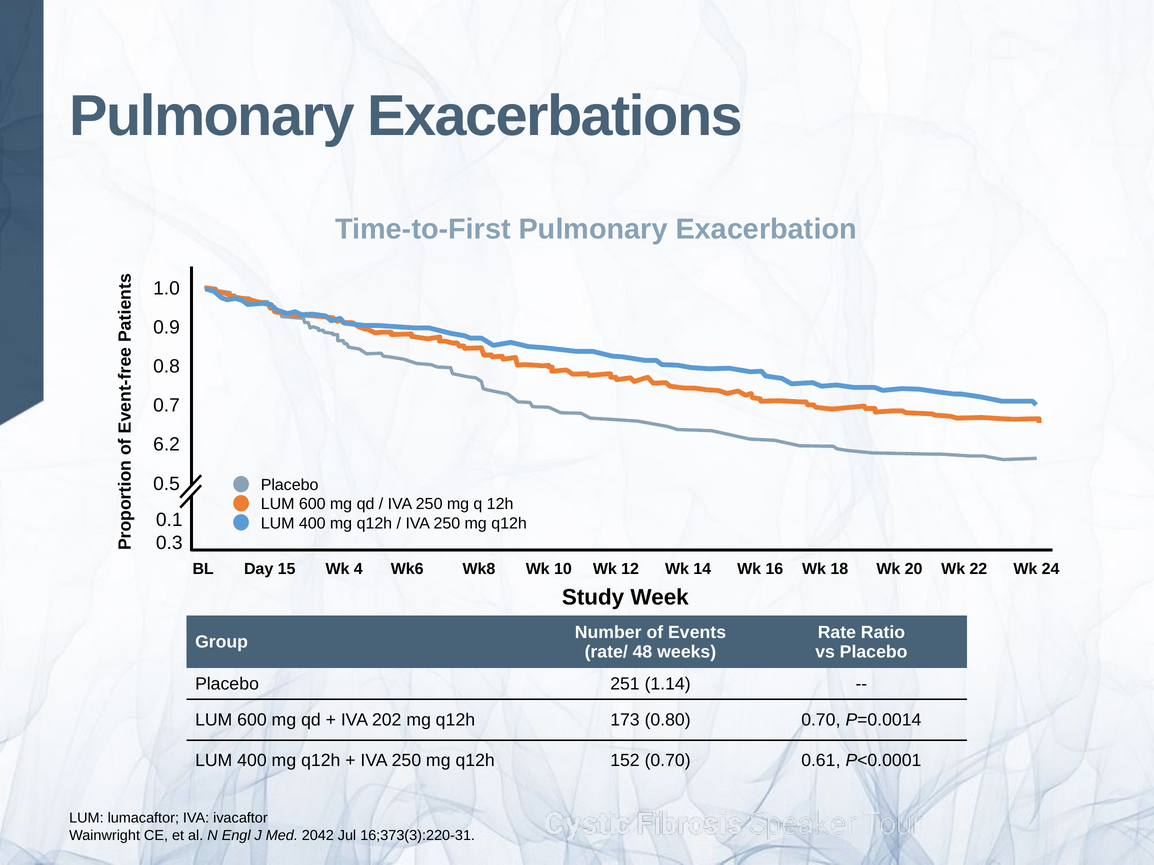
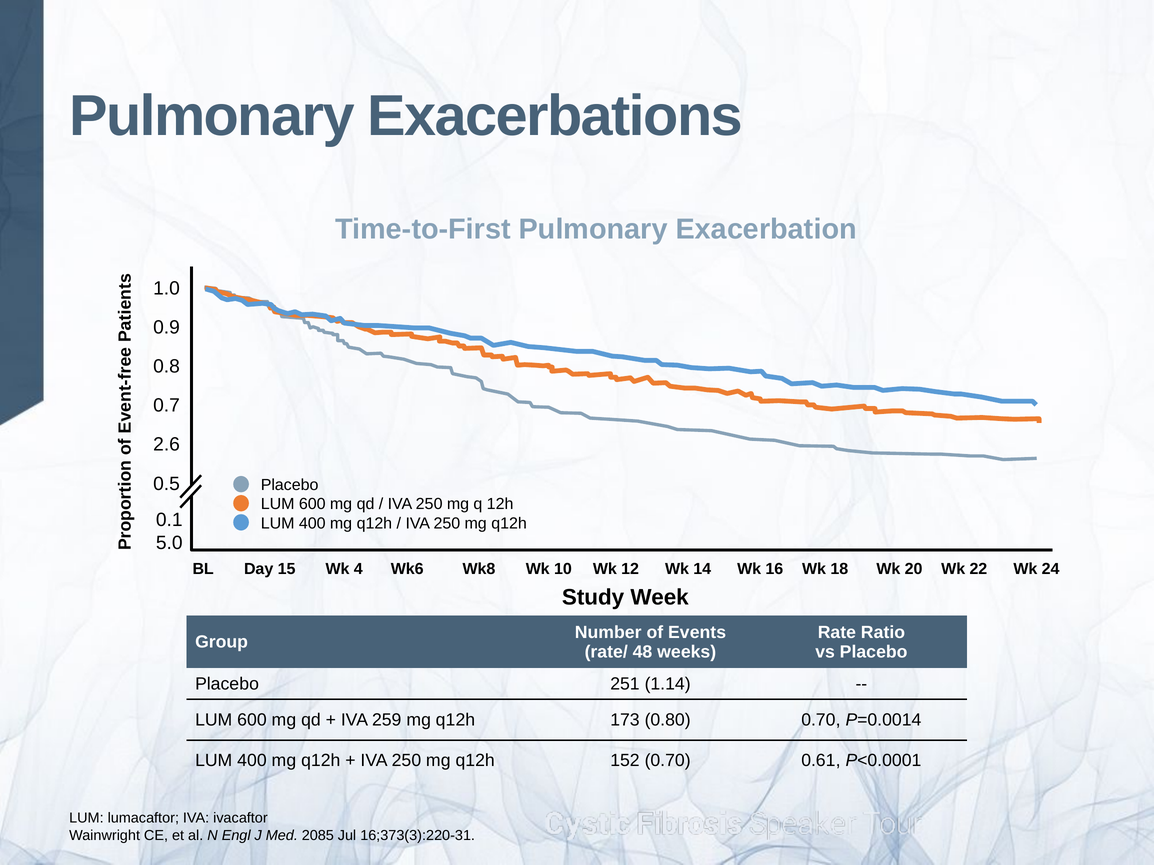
6.2: 6.2 -> 2.6
0.3: 0.3 -> 5.0
202: 202 -> 259
2042: 2042 -> 2085
